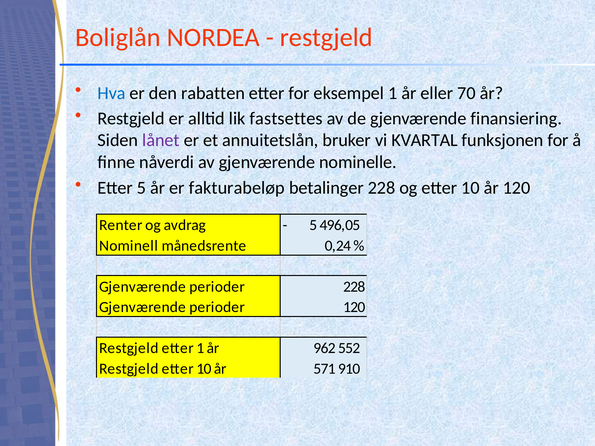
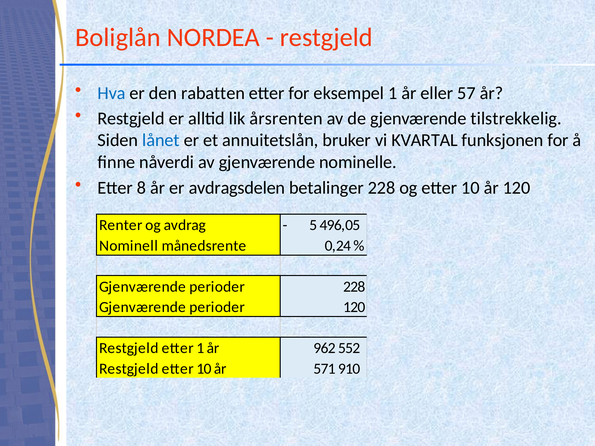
70: 70 -> 57
fastsettes: fastsettes -> årsrenten
finansiering: finansiering -> tilstrekkelig
lånet colour: purple -> blue
Etter 5: 5 -> 8
fakturabeløp: fakturabeløp -> avdragsdelen
